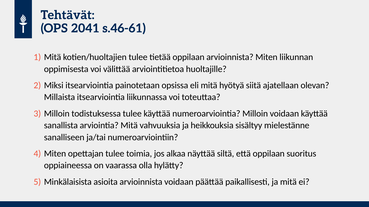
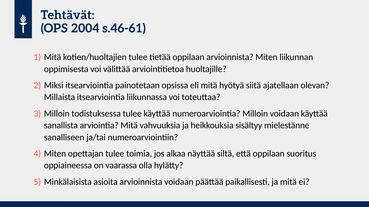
2041: 2041 -> 2004
